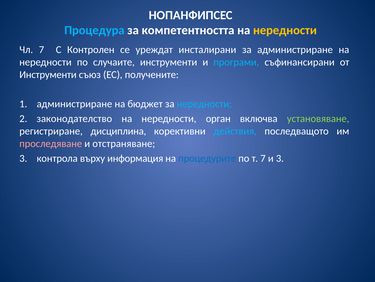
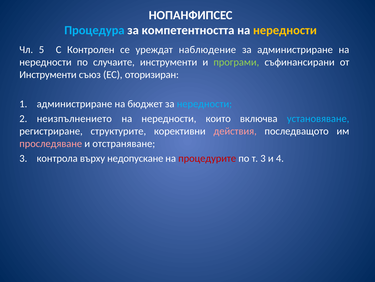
Чл 7: 7 -> 5
инсталирани: инсталирани -> наблюдение
програми colour: light blue -> light green
получените: получените -> оторизиран
законодателство: законодателство -> неизпълнението
орган: орган -> които
установяване colour: light green -> light blue
дисциплина: дисциплина -> структурите
действия colour: light blue -> pink
информация: информация -> недопускане
процедурите colour: blue -> red
т 7: 7 -> 3
и 3: 3 -> 4
